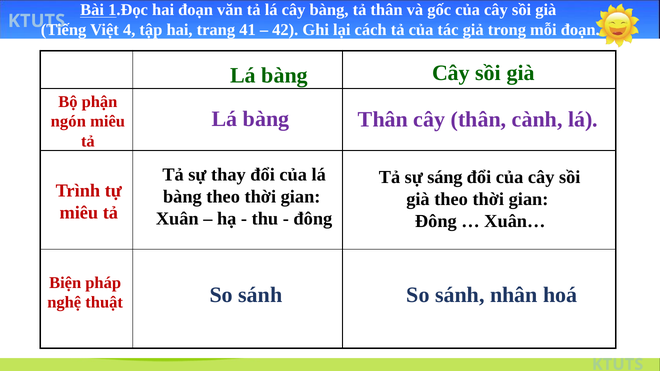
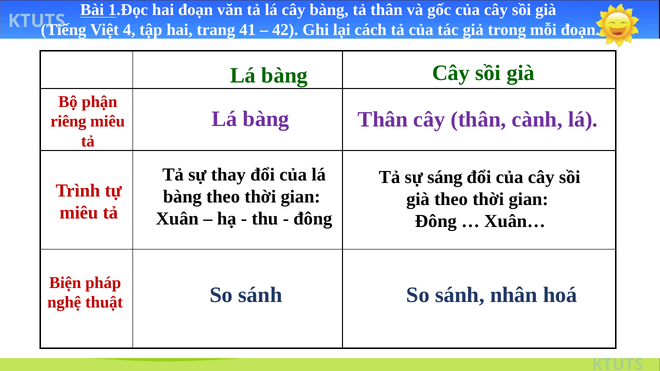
ngón: ngón -> riêng
